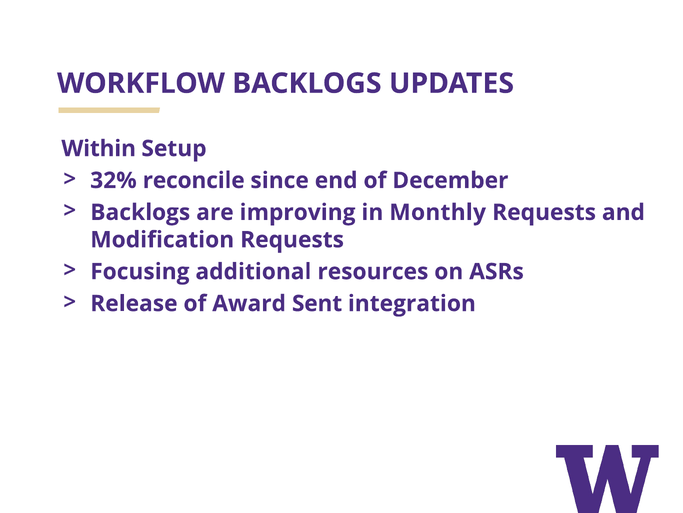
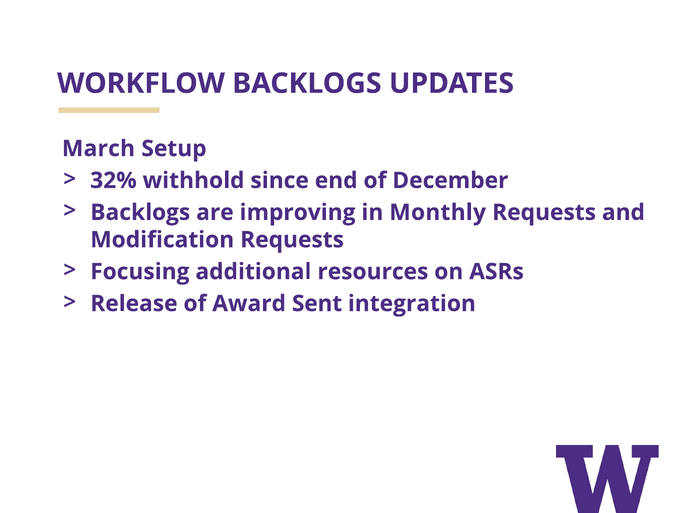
Within: Within -> March
reconcile: reconcile -> withhold
